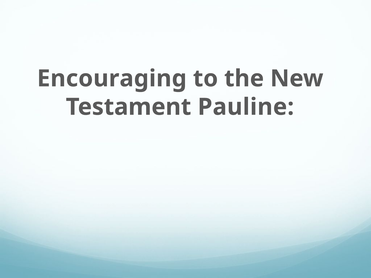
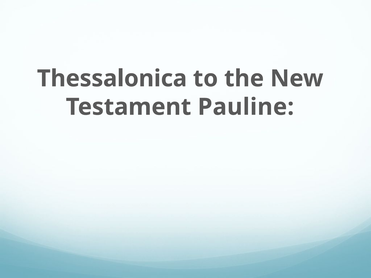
Encouraging: Encouraging -> Thessalonica
